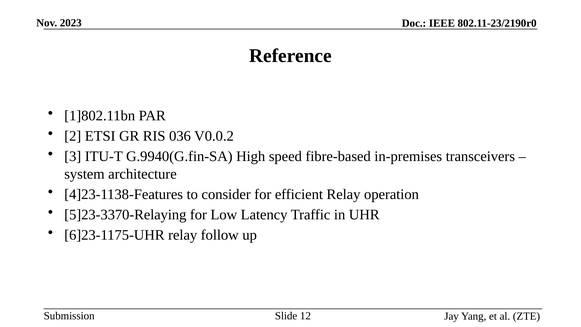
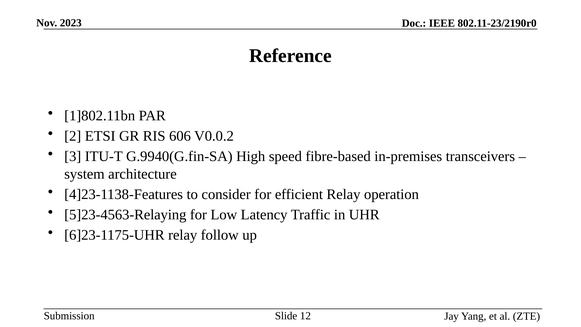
036: 036 -> 606
5]23-3370-Relaying: 5]23-3370-Relaying -> 5]23-4563-Relaying
